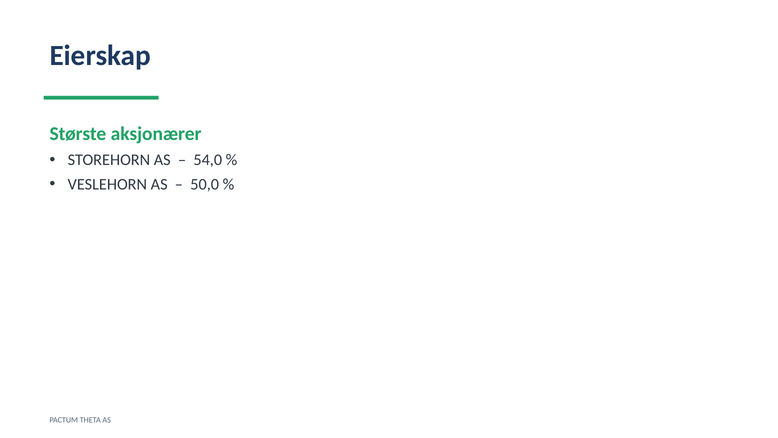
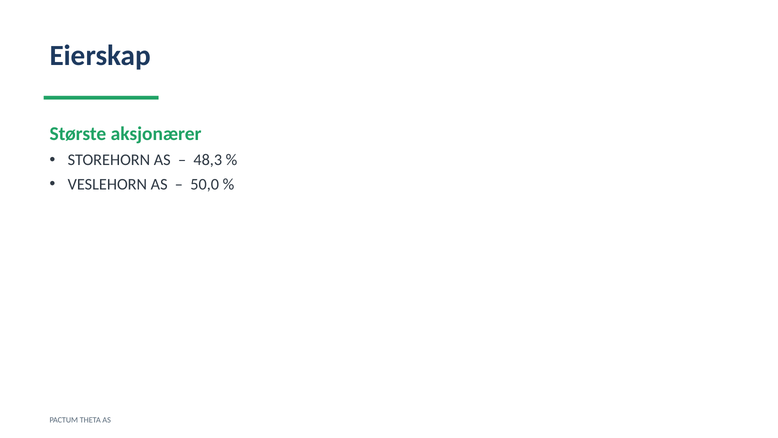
54,0: 54,0 -> 48,3
